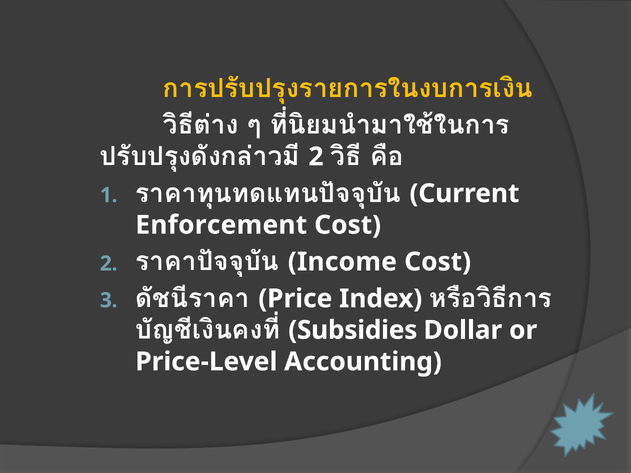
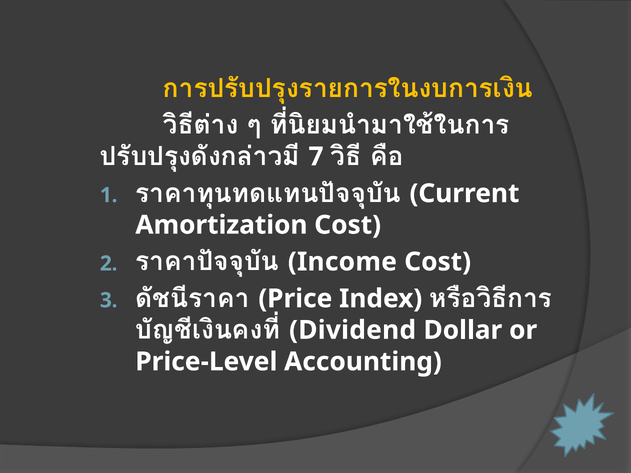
2 at (316, 157): 2 -> 7
Enforcement: Enforcement -> Amortization
Subsidies: Subsidies -> Dividend
